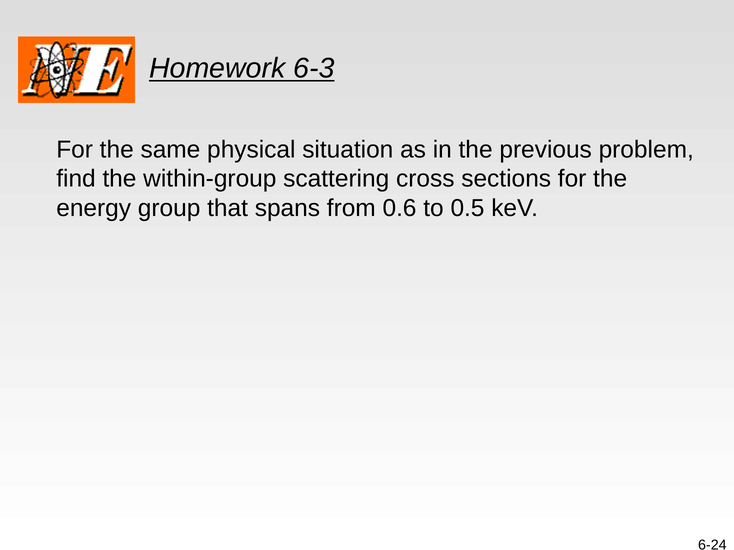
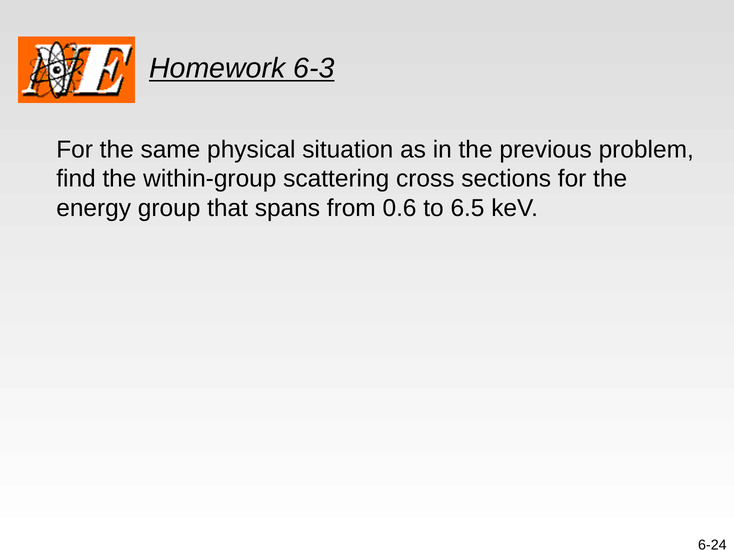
0.5: 0.5 -> 6.5
